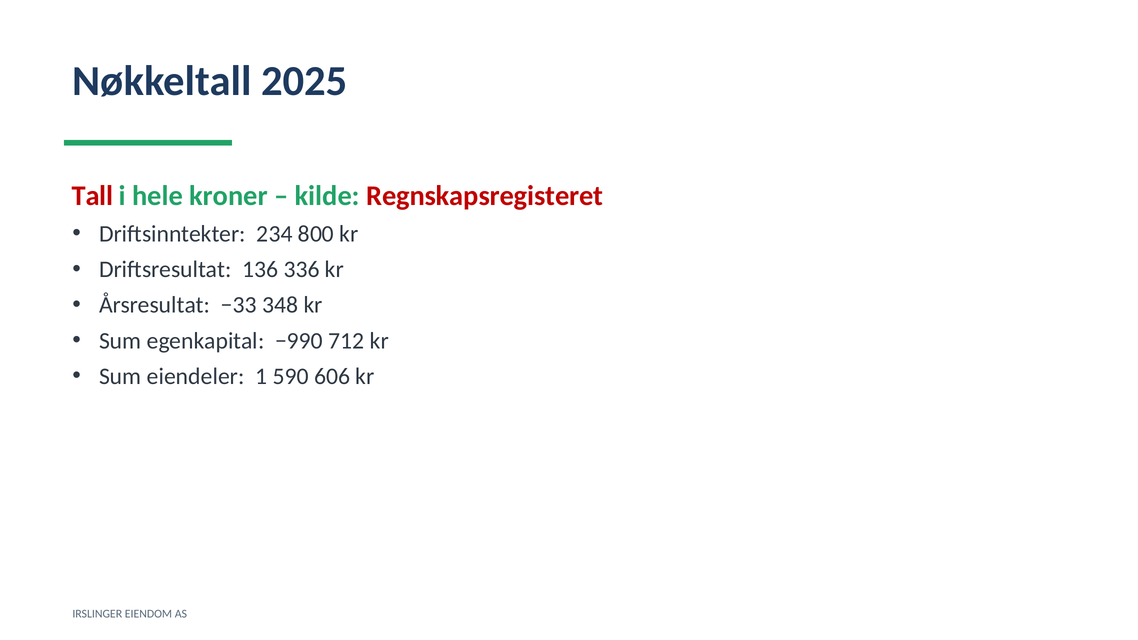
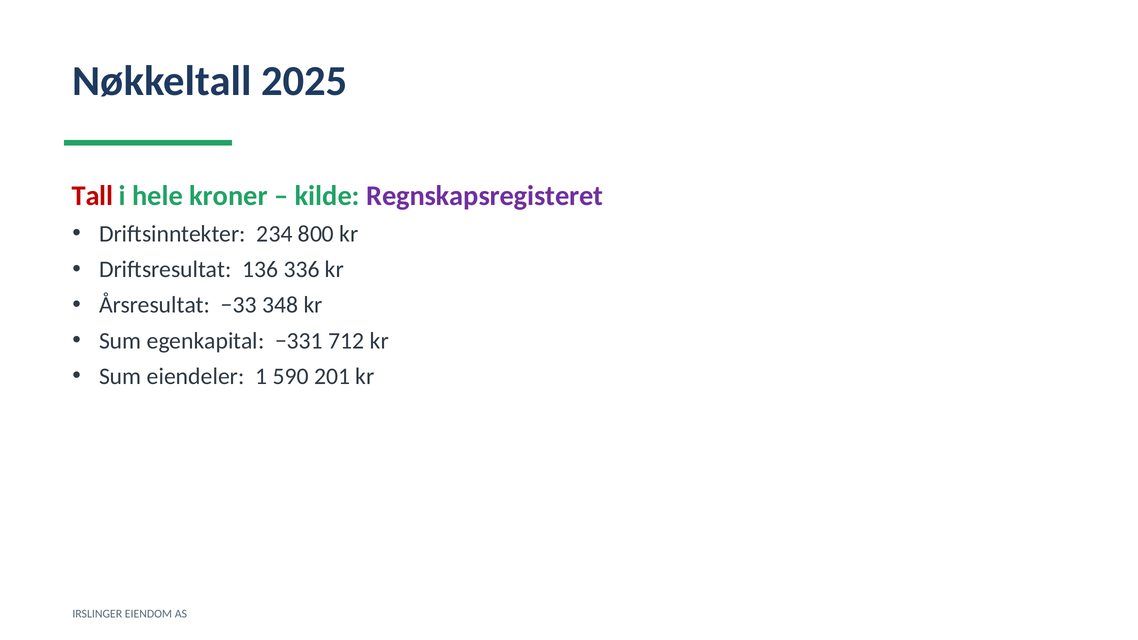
Regnskapsregisteret colour: red -> purple
−990: −990 -> −331
606: 606 -> 201
